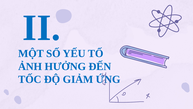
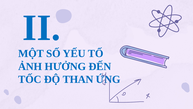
GIẢM: GIẢM -> THAN
